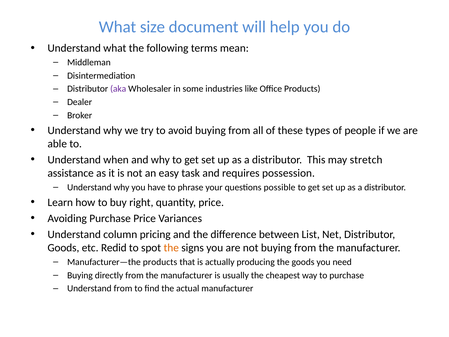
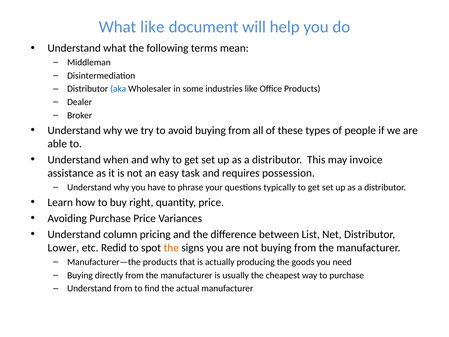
What size: size -> like
aka colour: purple -> blue
stretch: stretch -> invoice
possible: possible -> typically
Goods at (63, 248): Goods -> Lower
